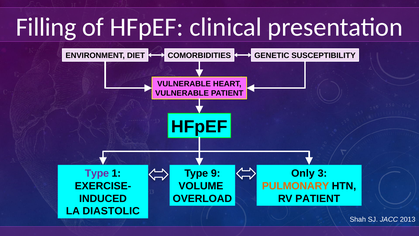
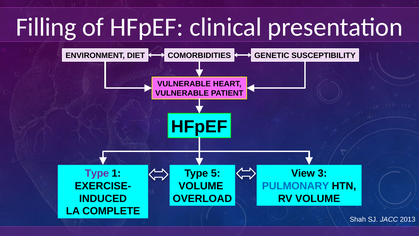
9: 9 -> 5
Only: Only -> View
PULMONARY colour: orange -> blue
RV PATIENT: PATIENT -> VOLUME
DIASTOLIC: DIASTOLIC -> COMPLETE
